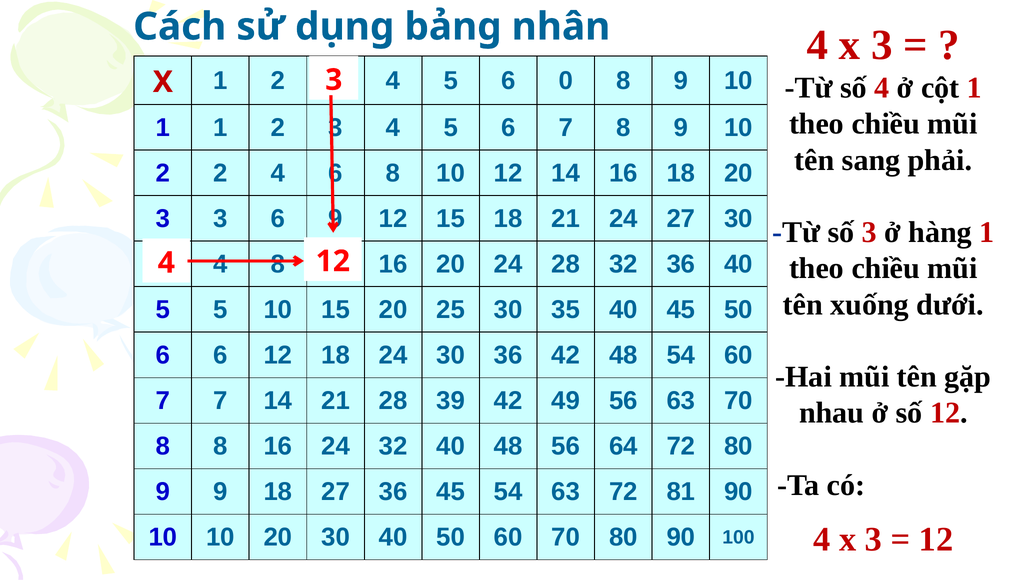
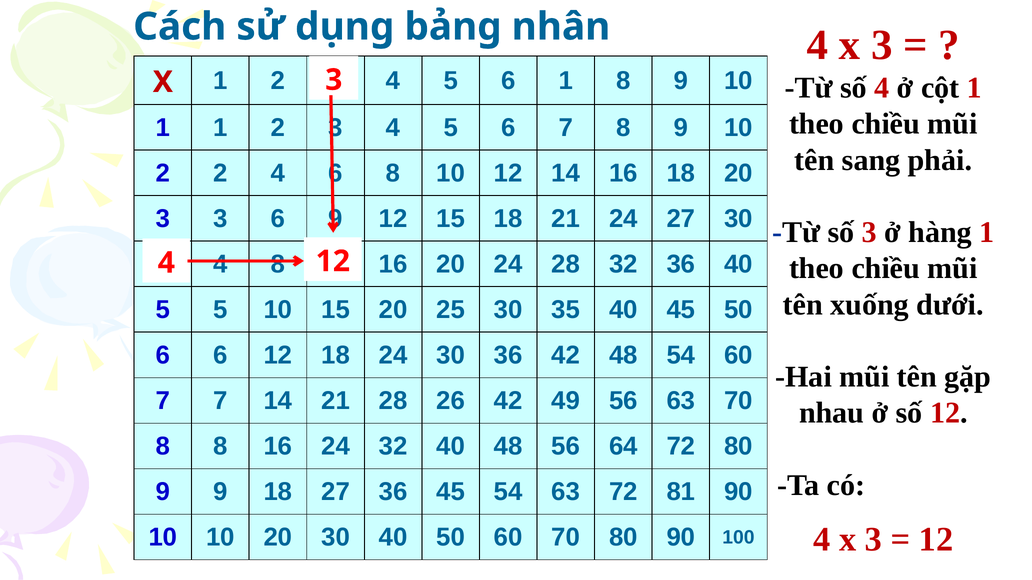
6 0: 0 -> 1
39: 39 -> 26
